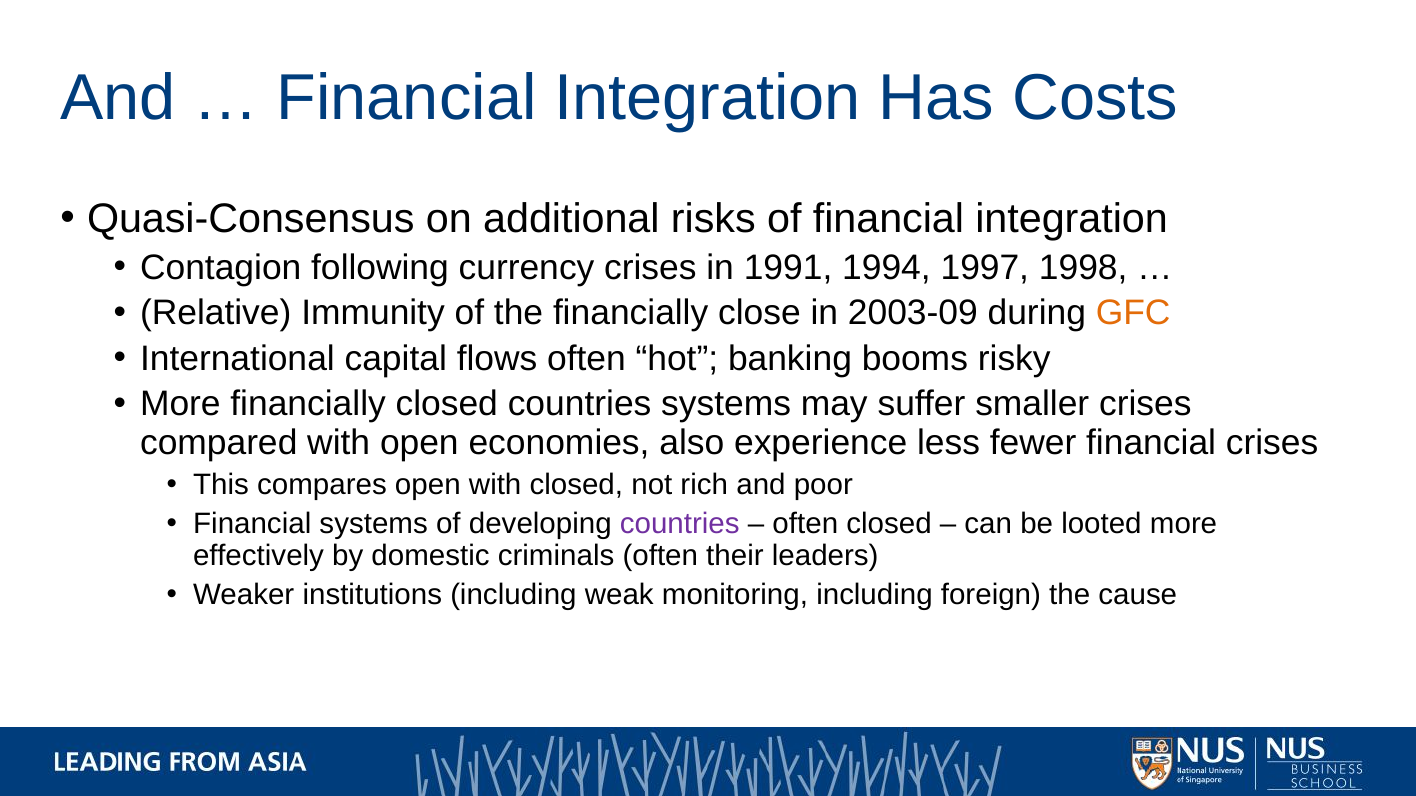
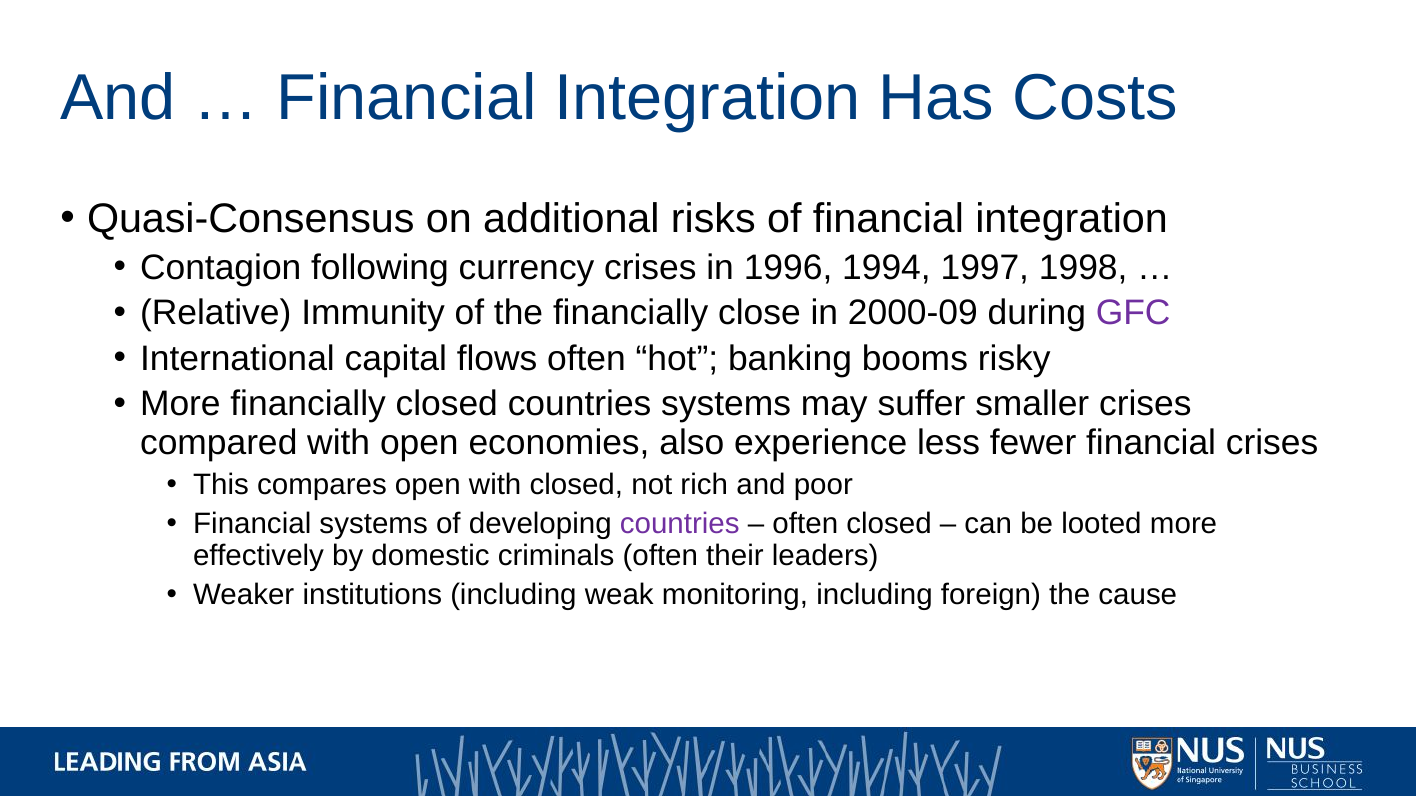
1991: 1991 -> 1996
2003-09: 2003-09 -> 2000-09
GFC colour: orange -> purple
